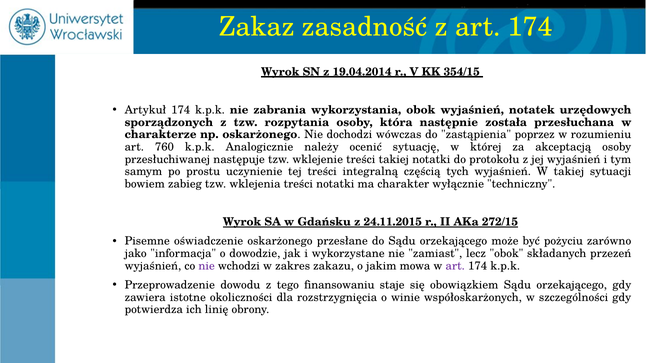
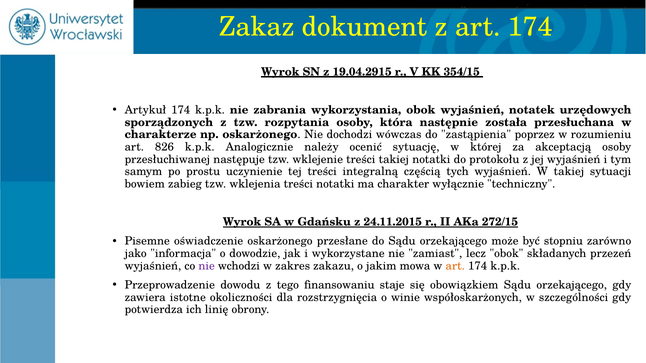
zasadność: zasadność -> dokument
19.04.2014: 19.04.2014 -> 19.04.2915
760: 760 -> 826
pożyciu: pożyciu -> stopniu
art at (455, 266) colour: purple -> orange
